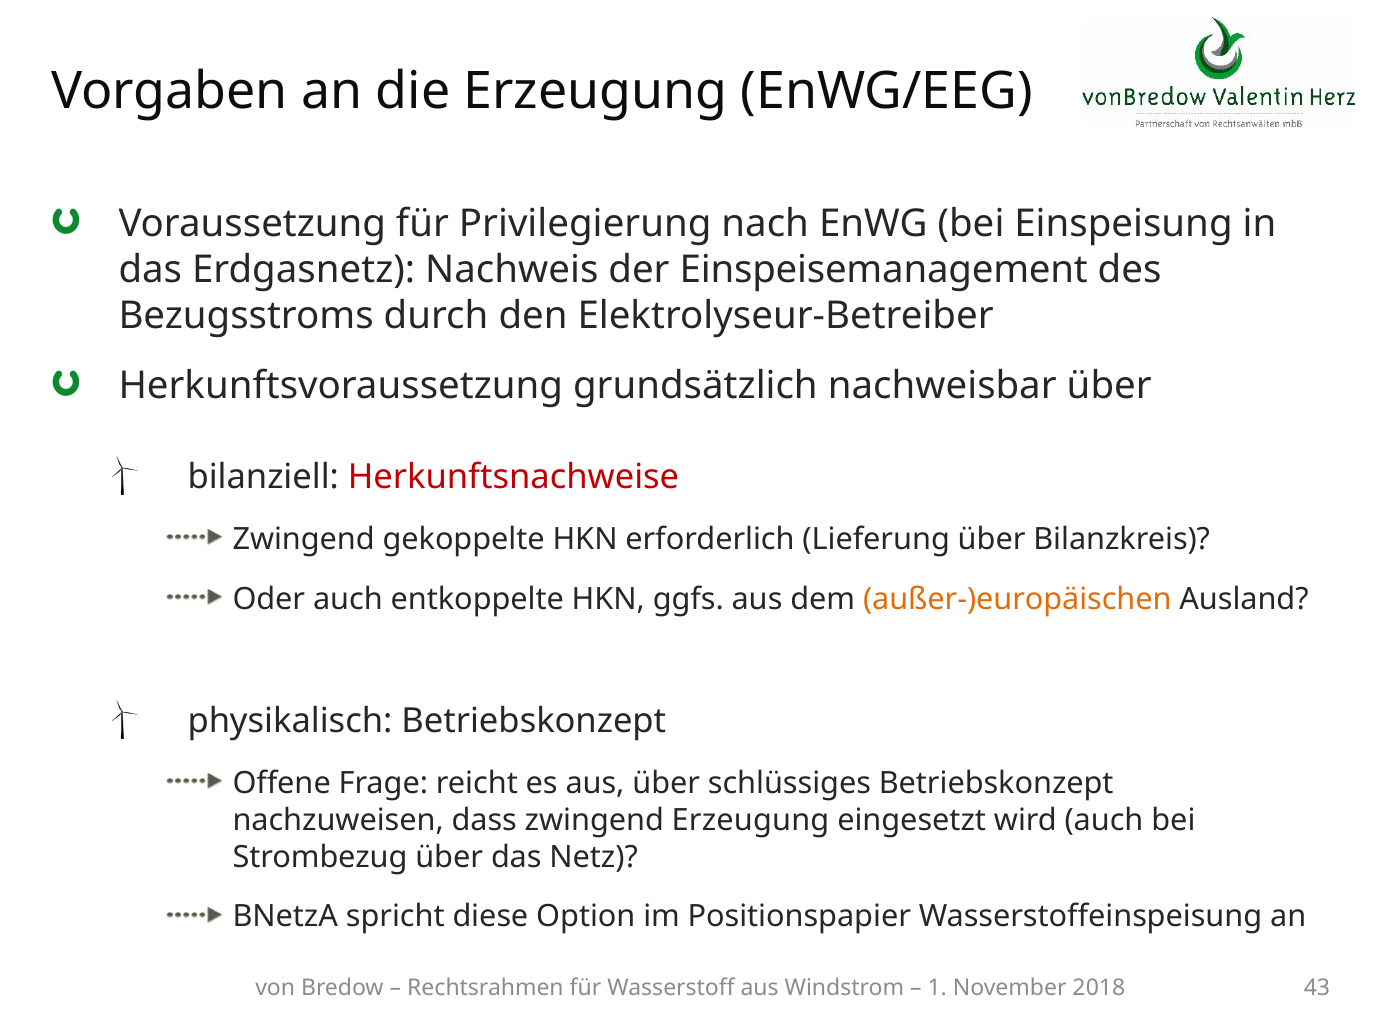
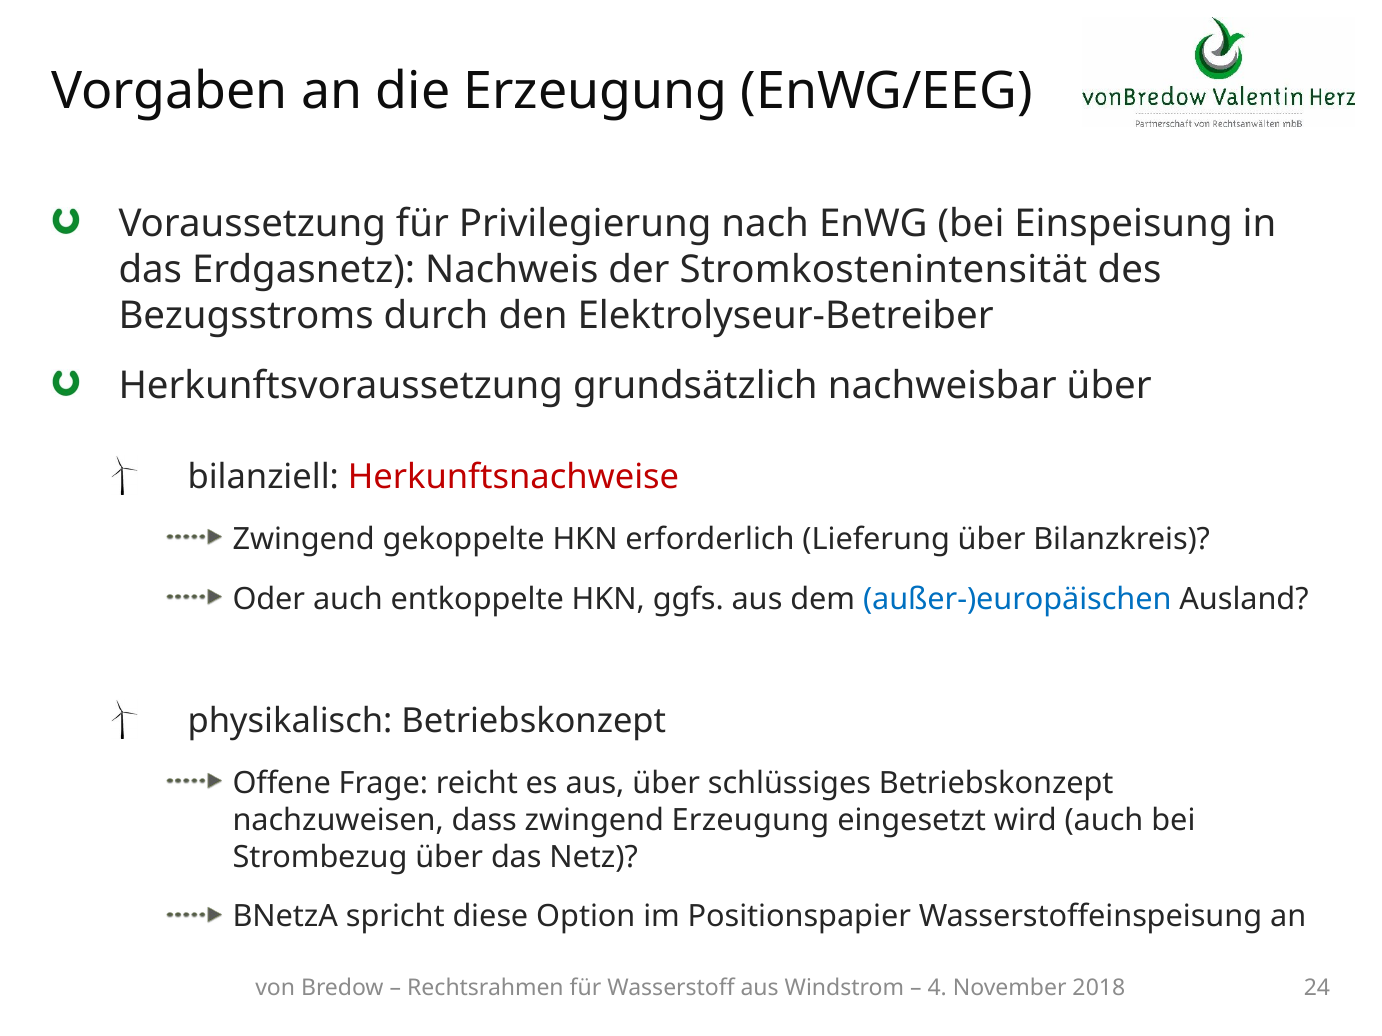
Einspeisemanagement: Einspeisemanagement -> Stromkostenintensität
außer-)europäischen colour: orange -> blue
1: 1 -> 4
43: 43 -> 24
